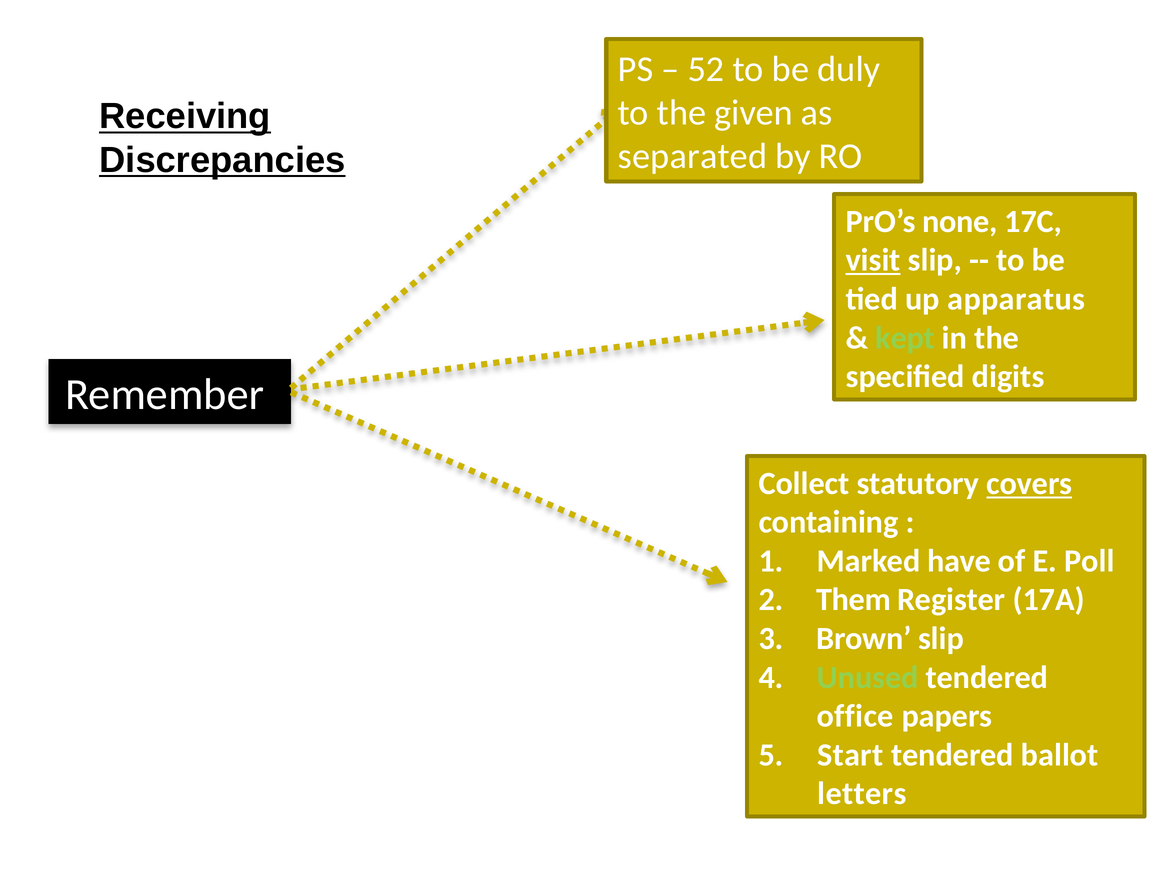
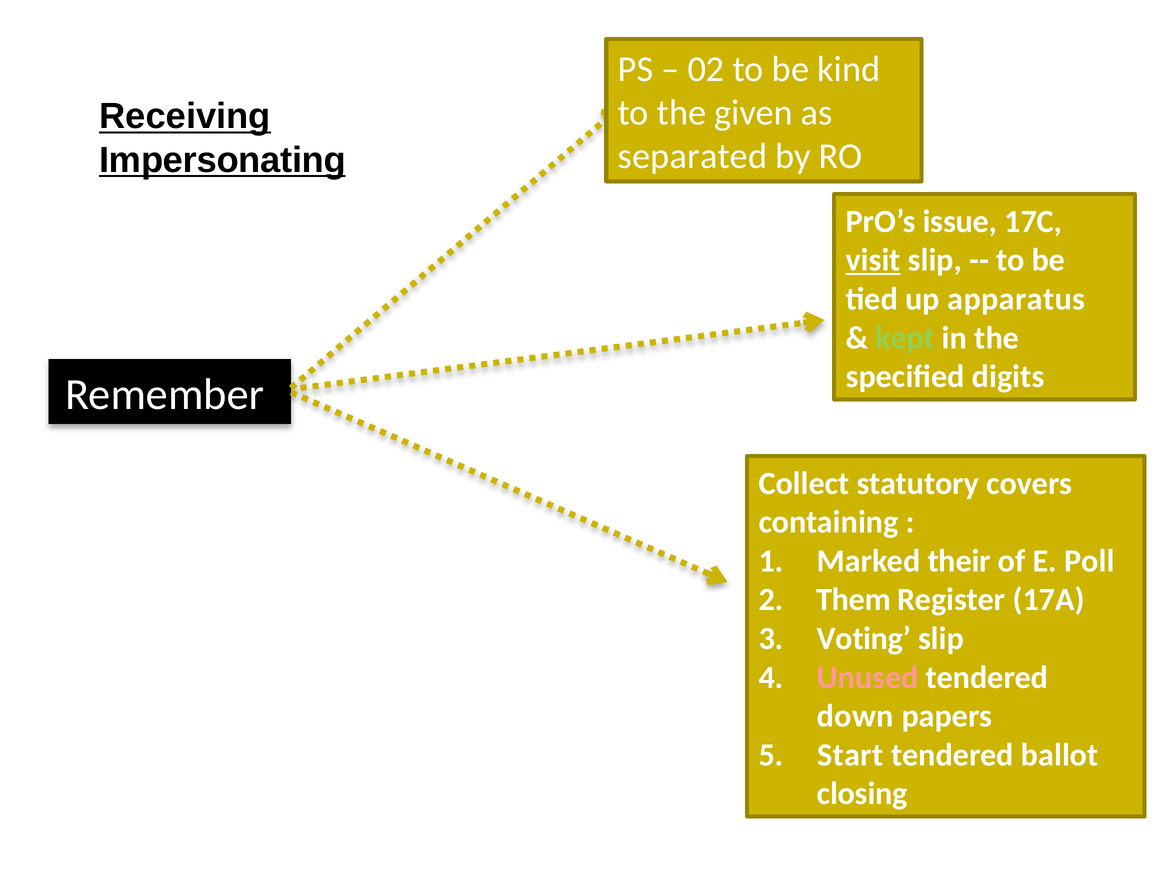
52: 52 -> 02
duly: duly -> kind
Discrepancies: Discrepancies -> Impersonating
none: none -> issue
covers underline: present -> none
have: have -> their
Brown: Brown -> Voting
Unused colour: light green -> pink
office: office -> down
letters: letters -> closing
